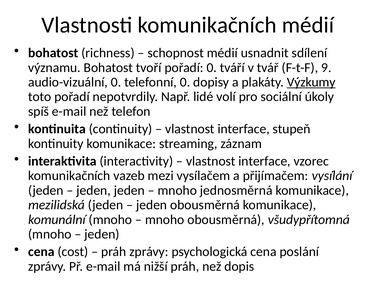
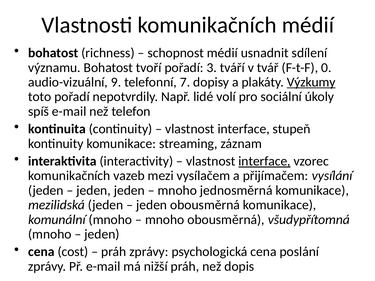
pořadí 0: 0 -> 3
9: 9 -> 0
audio-vizuální 0: 0 -> 9
telefonní 0: 0 -> 7
interface at (265, 161) underline: none -> present
